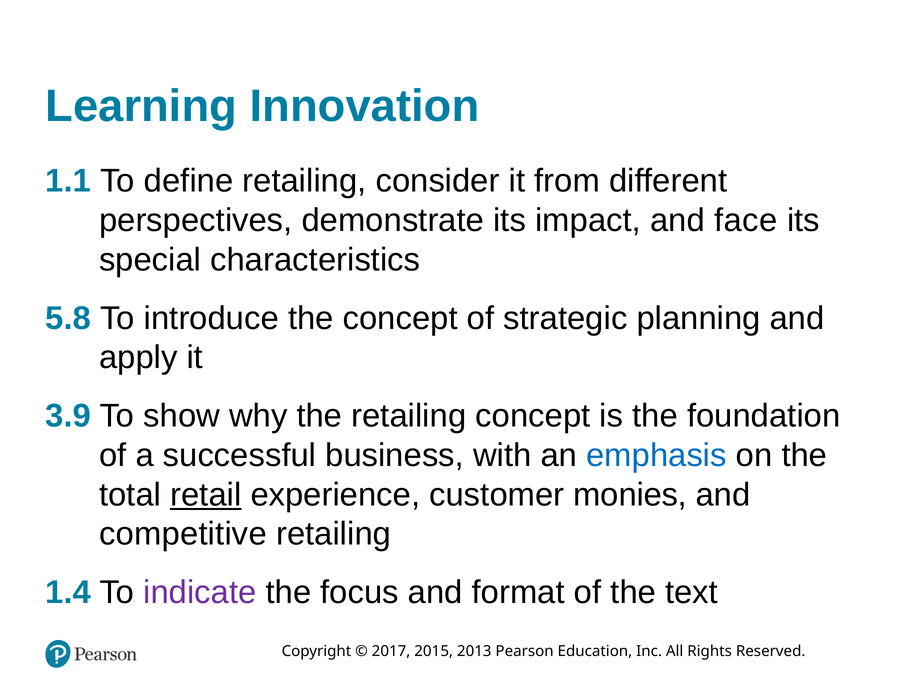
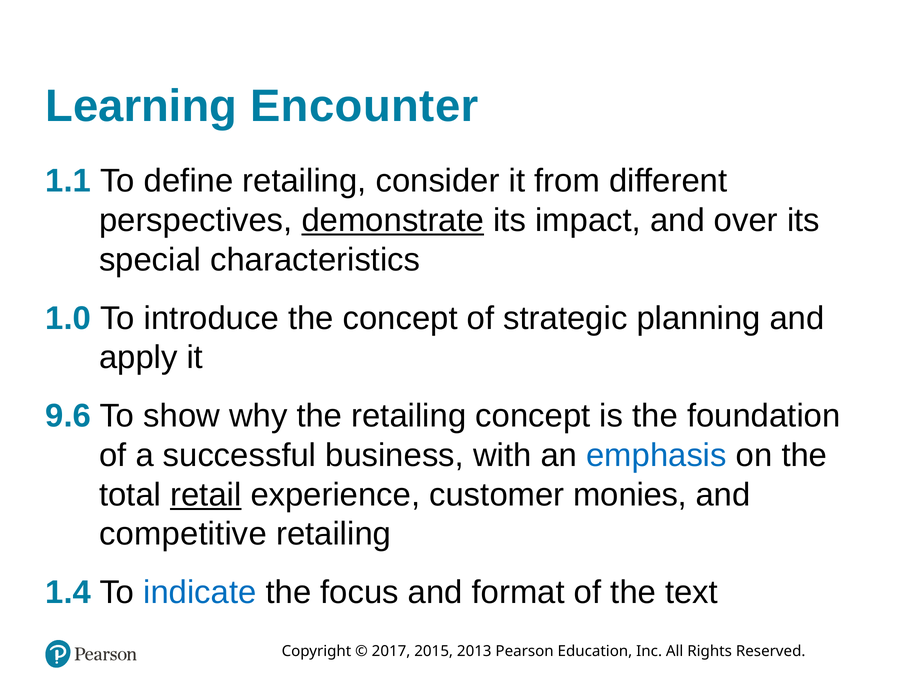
Innovation: Innovation -> Encounter
demonstrate underline: none -> present
face: face -> over
5.8: 5.8 -> 1.0
3.9: 3.9 -> 9.6
indicate colour: purple -> blue
